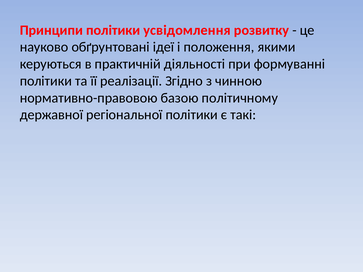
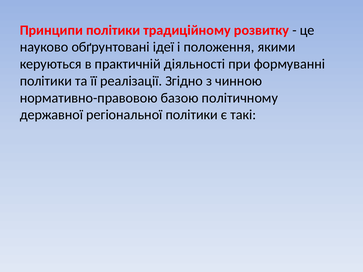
усвідомлення: усвідомлення -> традиційному
